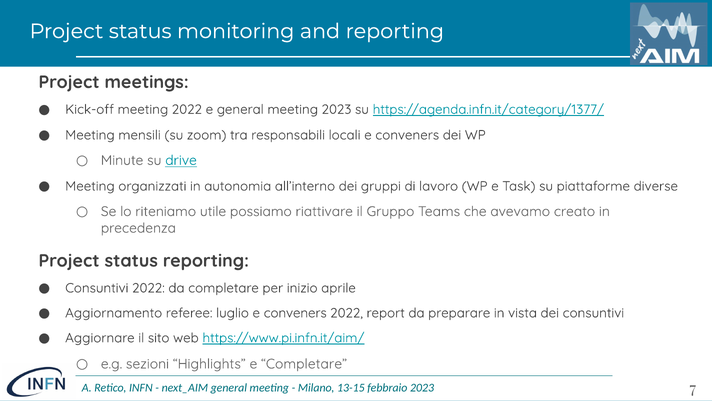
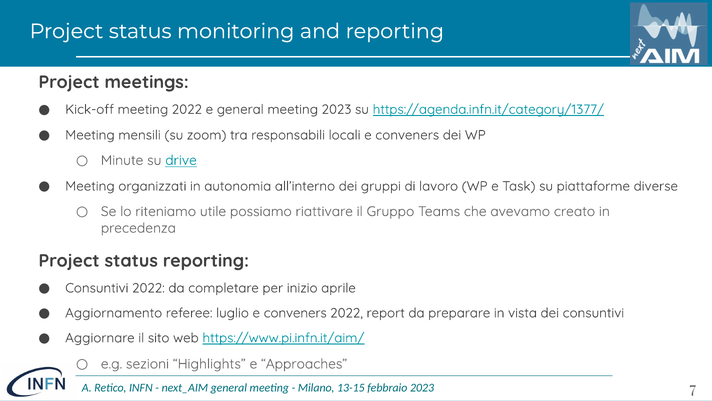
e Completare: Completare -> Approaches
